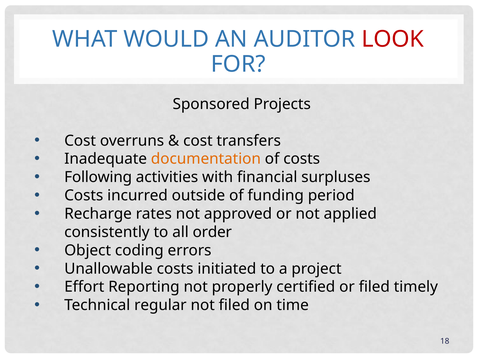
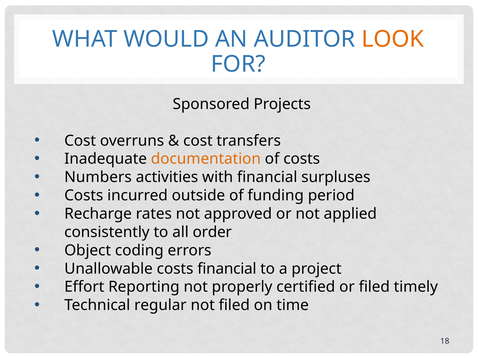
LOOK colour: red -> orange
Following: Following -> Numbers
costs initiated: initiated -> financial
